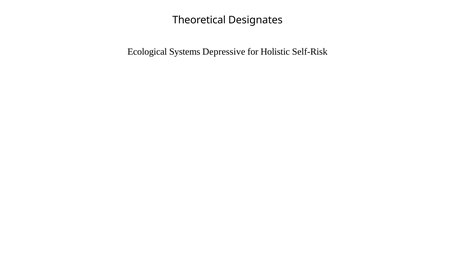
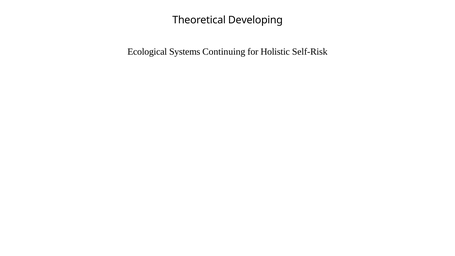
Designates: Designates -> Developing
Depressive: Depressive -> Continuing
